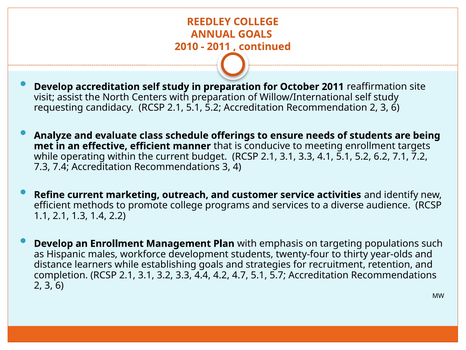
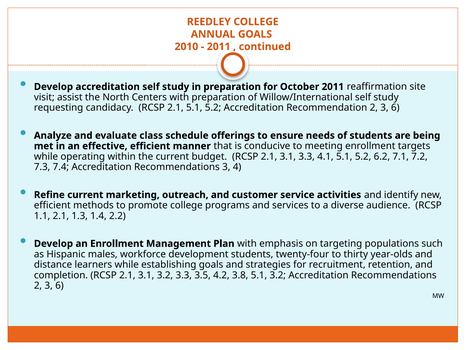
4.4: 4.4 -> 3.5
4.7: 4.7 -> 3.8
5.1 5.7: 5.7 -> 3.2
